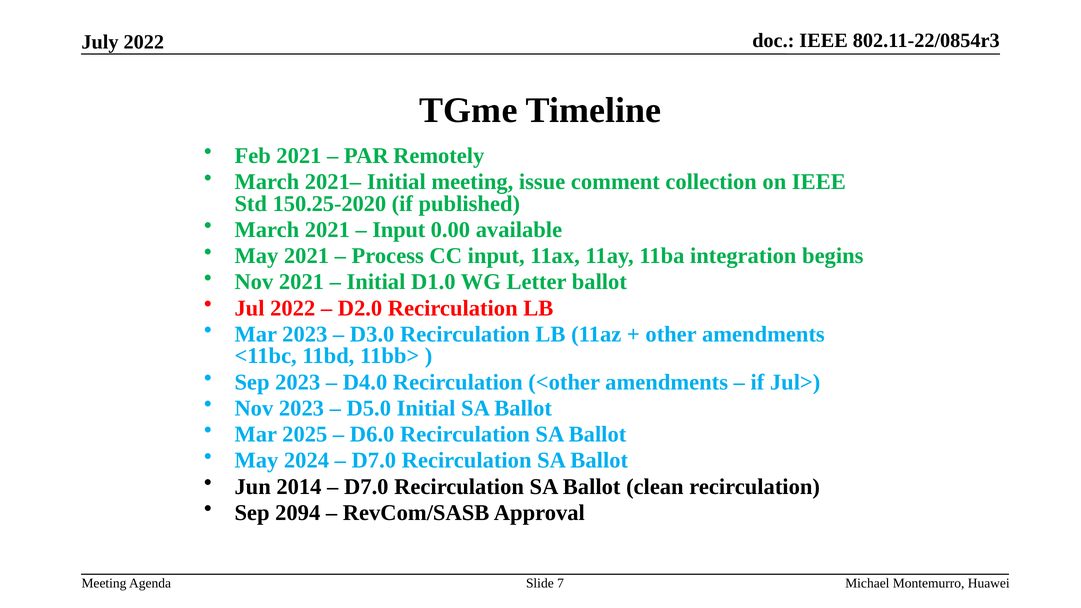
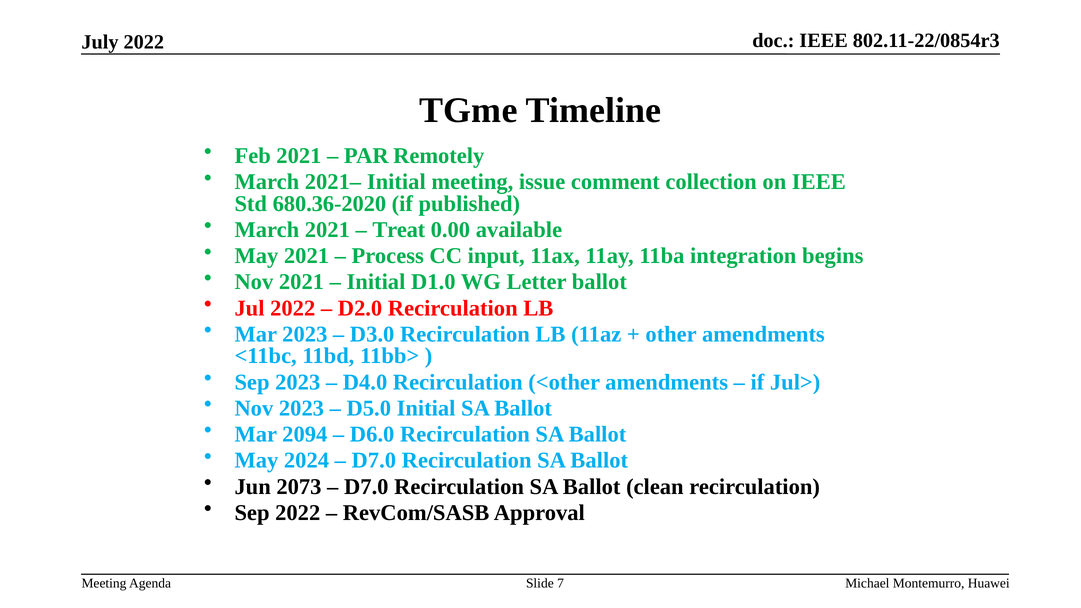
150.25-2020: 150.25-2020 -> 680.36-2020
Input at (399, 230): Input -> Treat
2025: 2025 -> 2094
2014: 2014 -> 2073
Sep 2094: 2094 -> 2022
